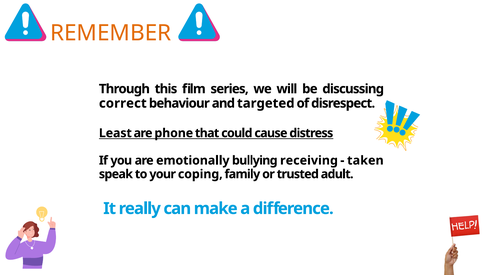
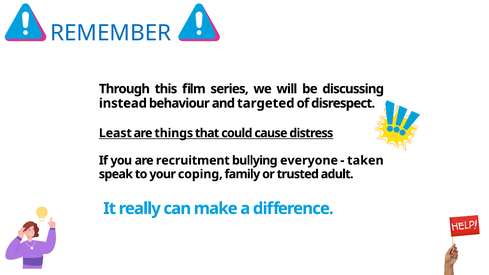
REMEMBER colour: orange -> blue
correct: correct -> instead
phone: phone -> things
emotionally: emotionally -> recruitment
receiving: receiving -> everyone
